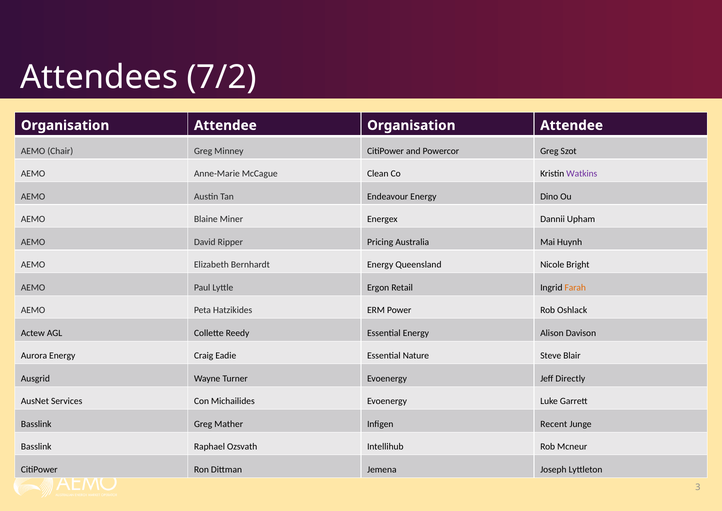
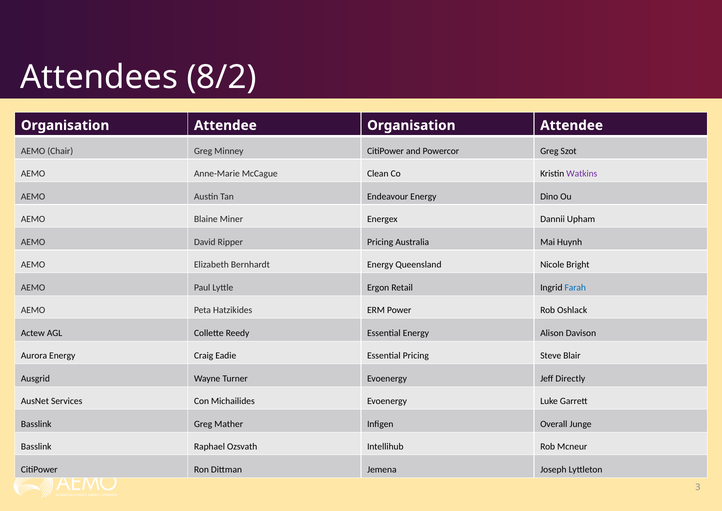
7/2: 7/2 -> 8/2
Farah colour: orange -> blue
Essential Nature: Nature -> Pricing
Recent: Recent -> Overall
